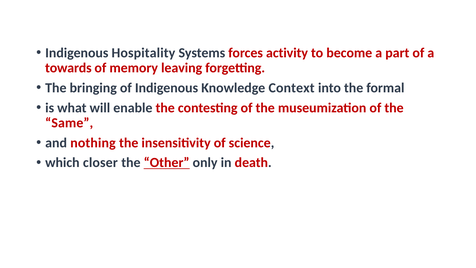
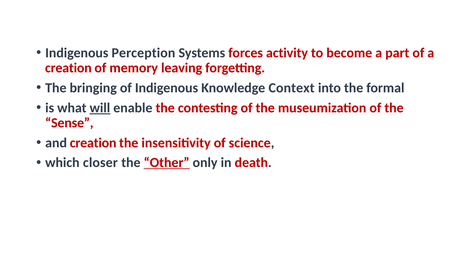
Hospitality: Hospitality -> Perception
towards at (68, 68): towards -> creation
will underline: none -> present
Same: Same -> Sense
and nothing: nothing -> creation
